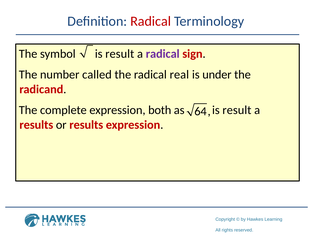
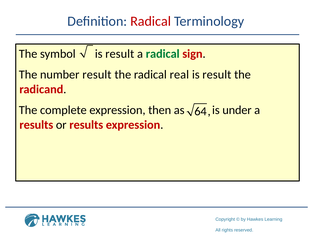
radical at (163, 54) colour: purple -> green
number called: called -> result
under at (217, 75): under -> result
both: both -> then
as is result: result -> under
